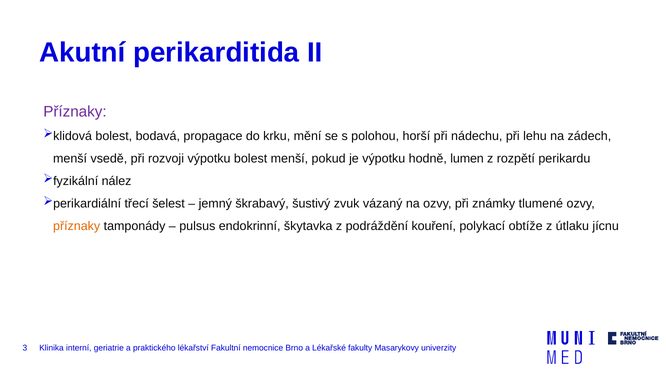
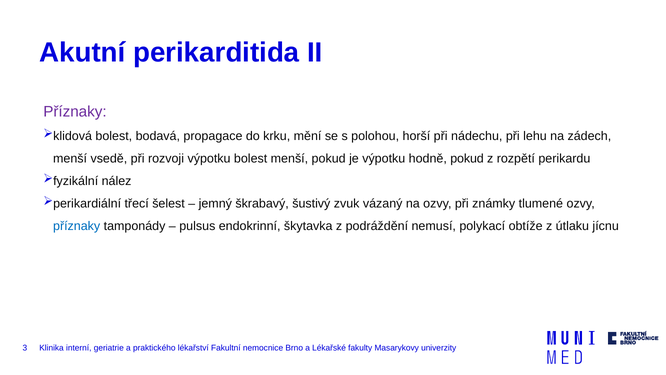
hodně lumen: lumen -> pokud
příznaky at (77, 226) colour: orange -> blue
kouření: kouření -> nemusí
